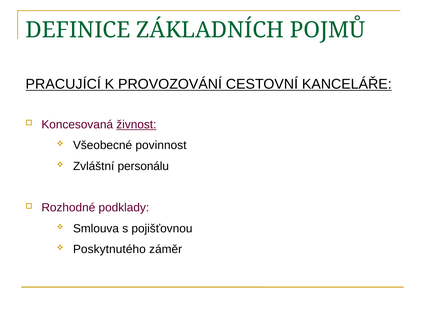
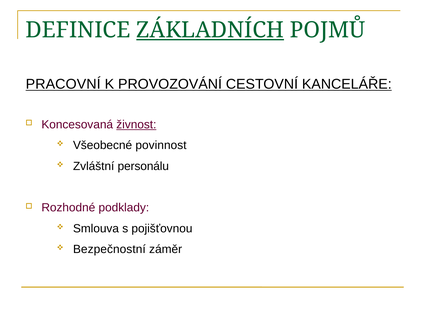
ZÁKLADNÍCH underline: none -> present
PRACUJÍCÍ: PRACUJÍCÍ -> PRACOVNÍ
Poskytnutého: Poskytnutého -> Bezpečnostní
